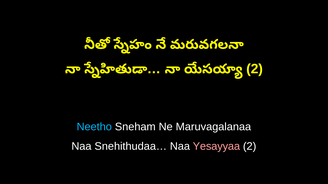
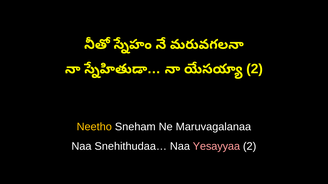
Neetho colour: light blue -> yellow
